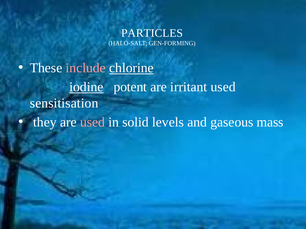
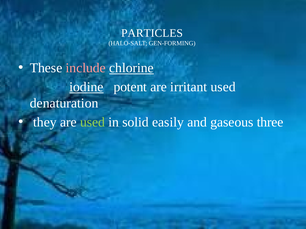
sensitisation: sensitisation -> denaturation
used at (92, 122) colour: pink -> light green
levels: levels -> easily
mass: mass -> three
